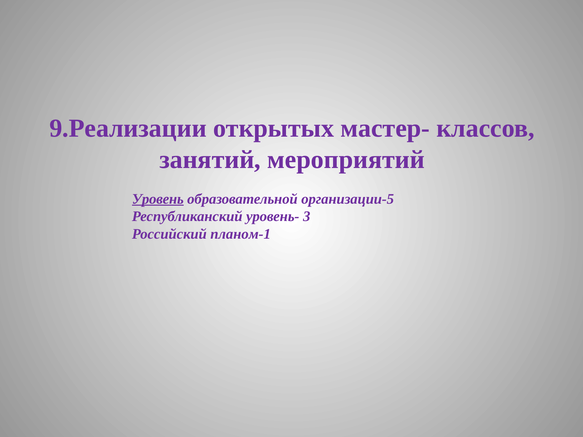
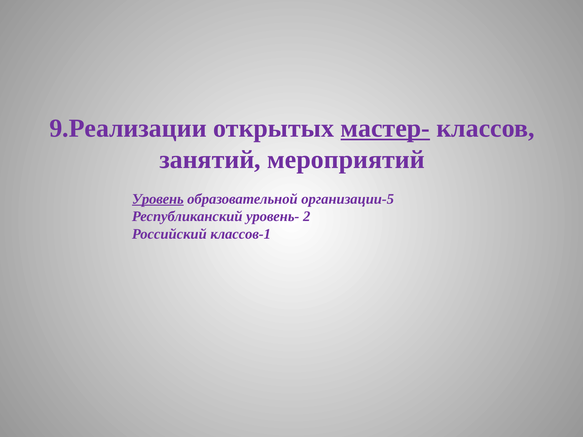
мастер- underline: none -> present
3: 3 -> 2
планом-1: планом-1 -> классов-1
